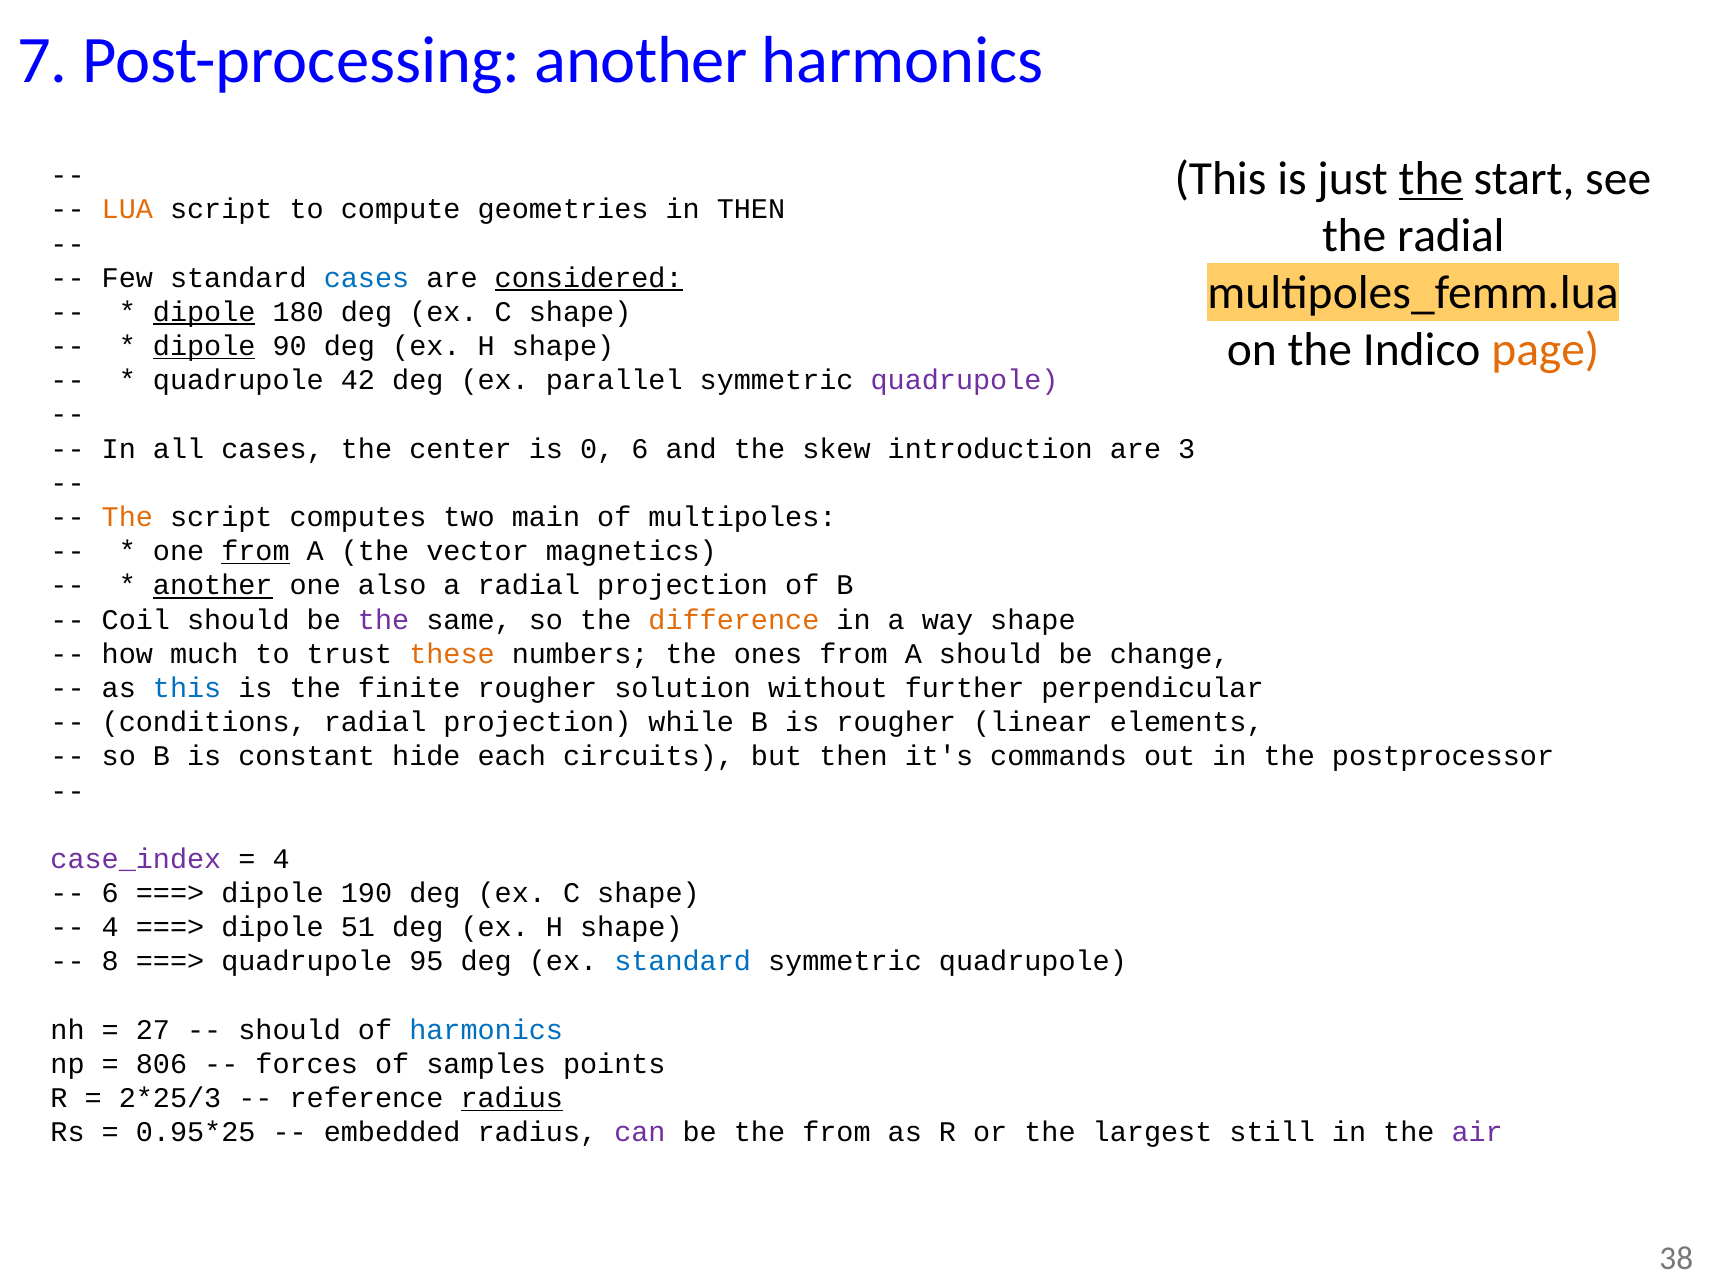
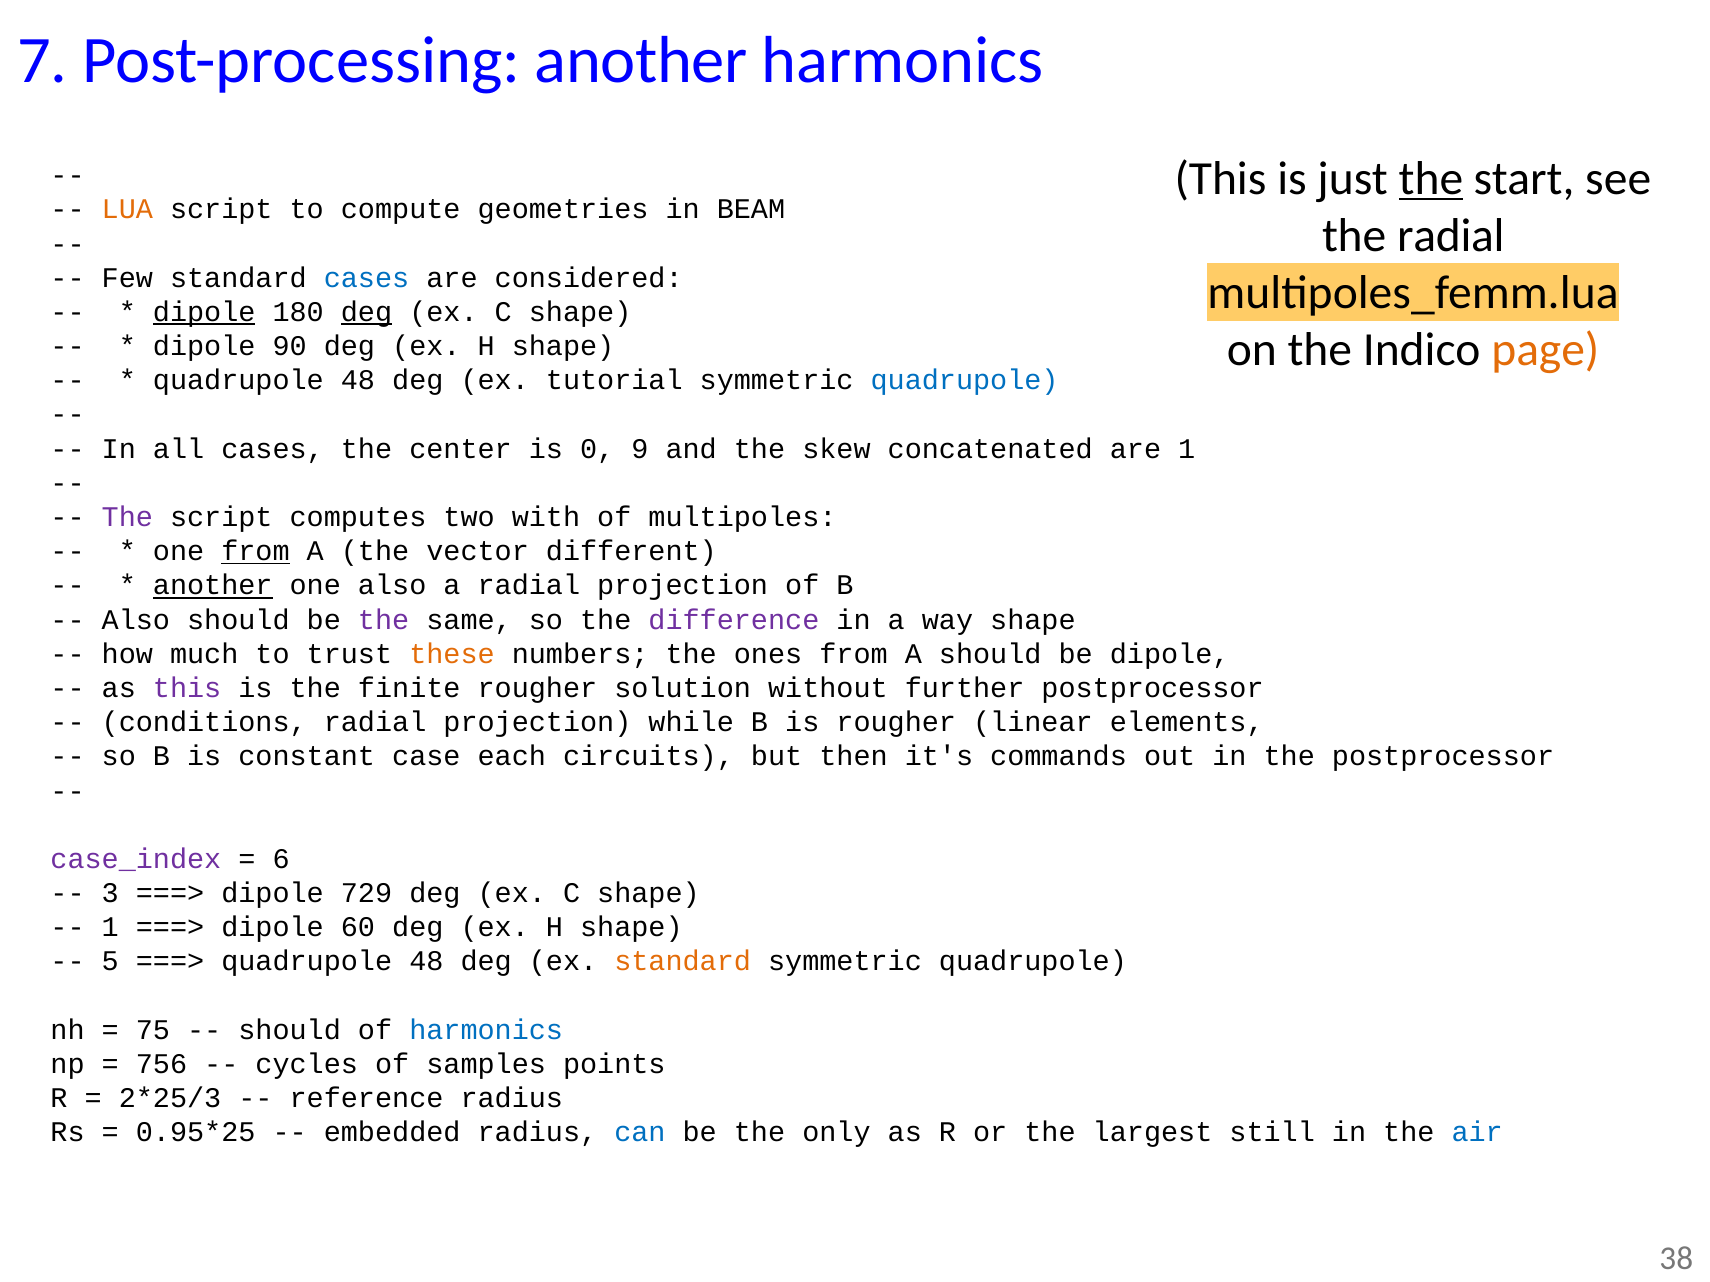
in THEN: THEN -> BEAM
considered underline: present -> none
deg at (367, 312) underline: none -> present
dipole at (204, 346) underline: present -> none
42 at (358, 381): 42 -> 48
parallel: parallel -> tutorial
quadrupole at (965, 381) colour: purple -> blue
0 6: 6 -> 9
introduction: introduction -> concatenated
are 3: 3 -> 1
The at (127, 517) colour: orange -> purple
main: main -> with
magnetics: magnetics -> different
Coil at (136, 620): Coil -> Also
difference colour: orange -> purple
be change: change -> dipole
this at (187, 688) colour: blue -> purple
further perpendicular: perpendicular -> postprocessor
hide: hide -> case
4 at (281, 859): 4 -> 6
6 at (110, 894): 6 -> 3
190: 190 -> 729
4 at (110, 928): 4 -> 1
51: 51 -> 60
8: 8 -> 5
95 at (426, 962): 95 -> 48
standard at (683, 962) colour: blue -> orange
27: 27 -> 75
806: 806 -> 756
forces: forces -> cycles
radius at (512, 1099) underline: present -> none
can colour: purple -> blue
the from: from -> only
air colour: purple -> blue
